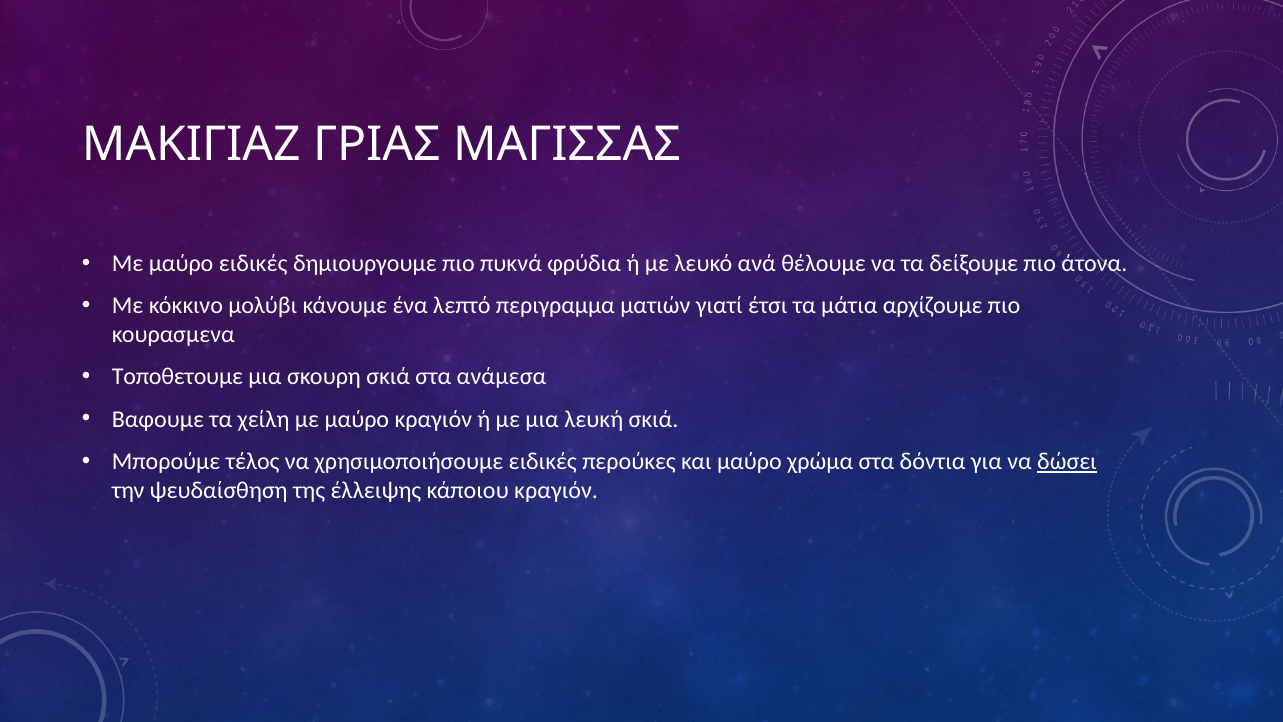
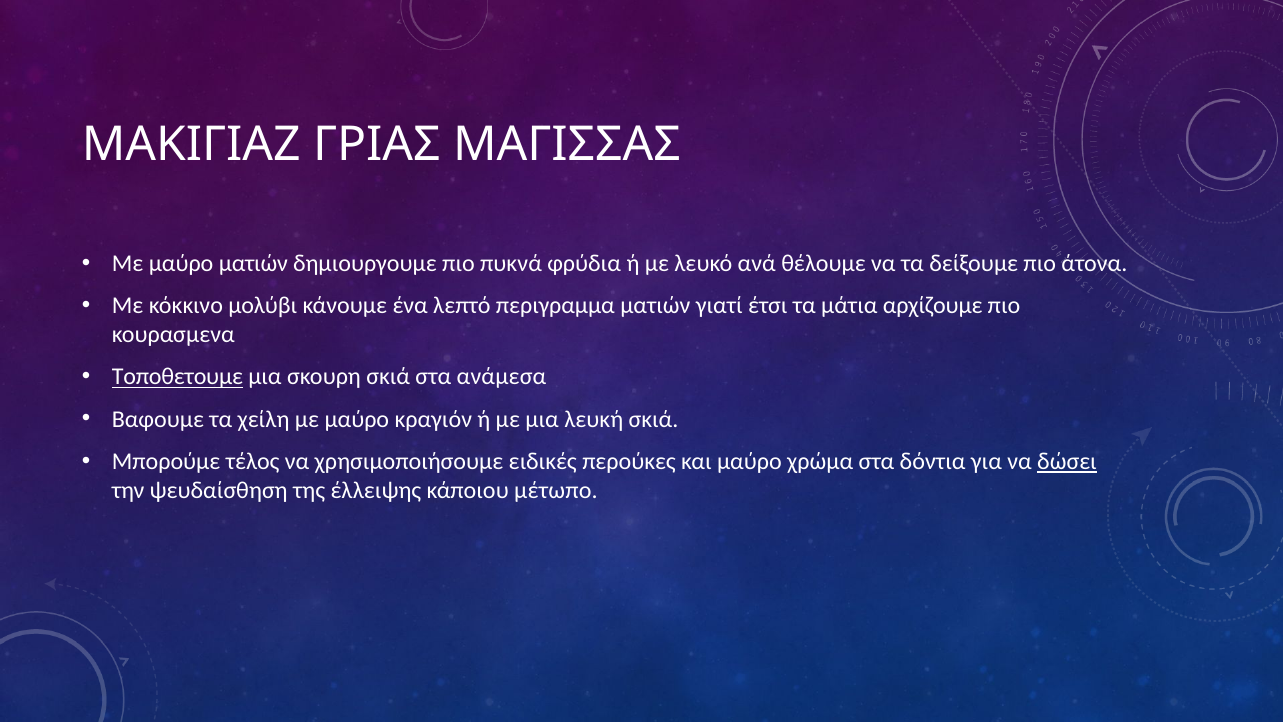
μαύρο ειδικές: ειδικές -> ματιών
Τοποθετουμε underline: none -> present
κάποιου κραγιόν: κραγιόν -> μέτωπο
